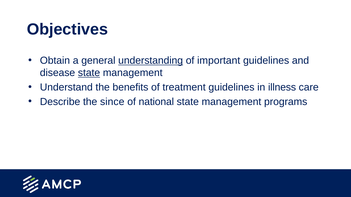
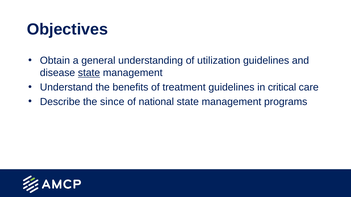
understanding underline: present -> none
important: important -> utilization
illness: illness -> critical
